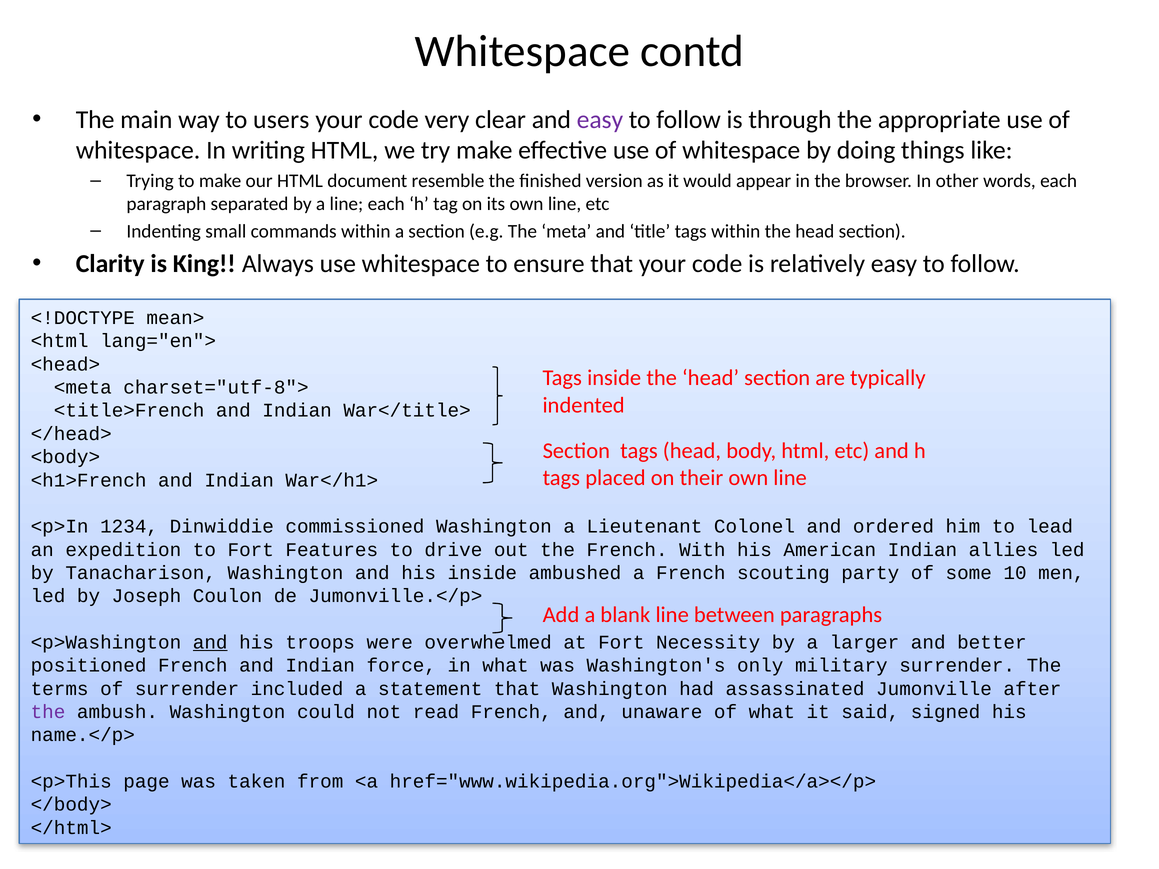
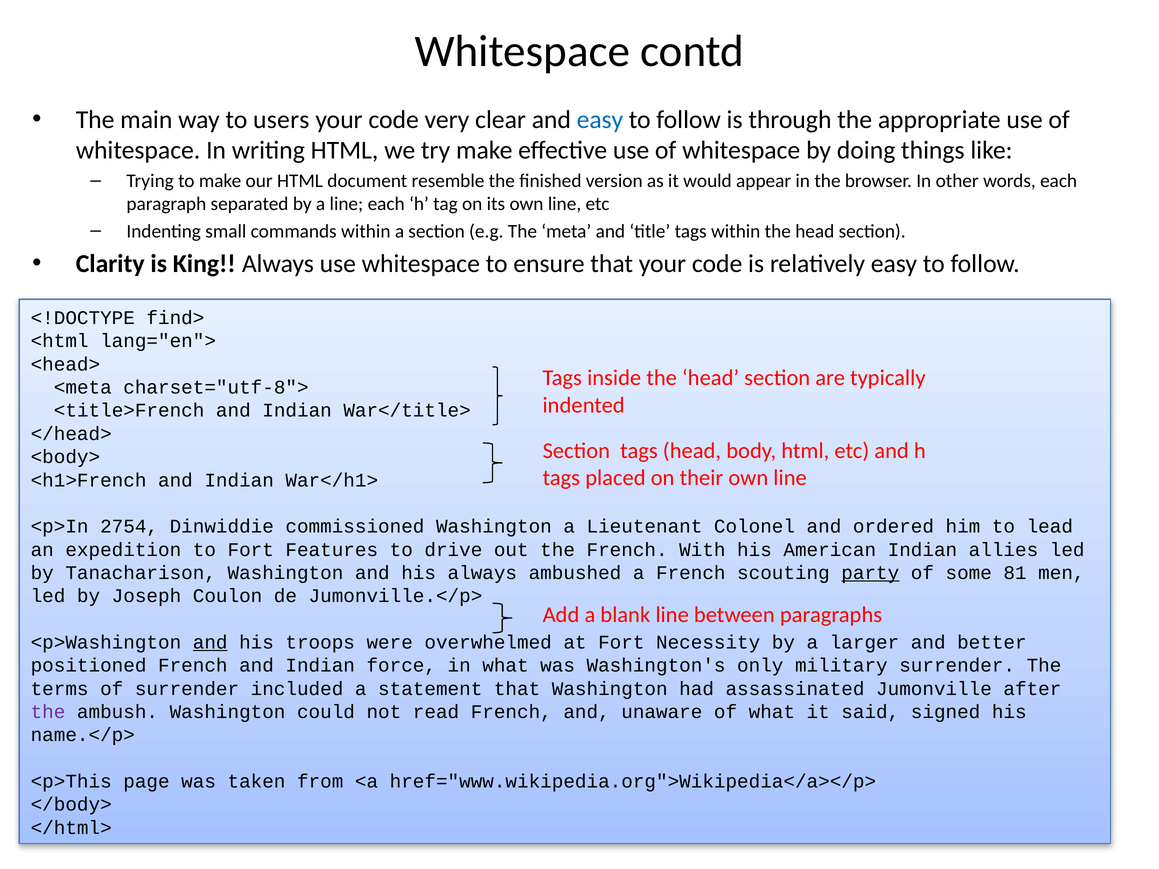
easy at (600, 120) colour: purple -> blue
mean>: mean> -> find>
1234: 1234 -> 2754
his inside: inside -> always
party underline: none -> present
10: 10 -> 81
